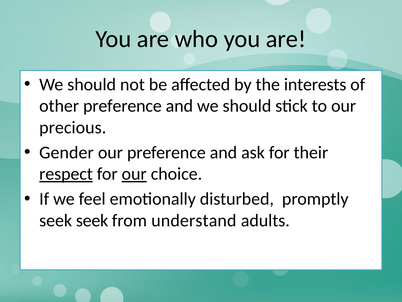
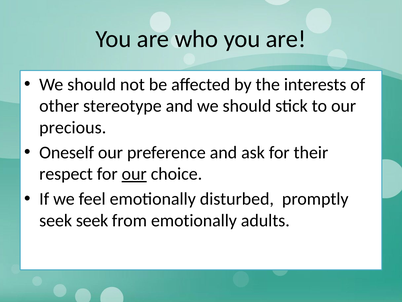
other preference: preference -> stereotype
Gender: Gender -> Oneself
respect underline: present -> none
from understand: understand -> emotionally
